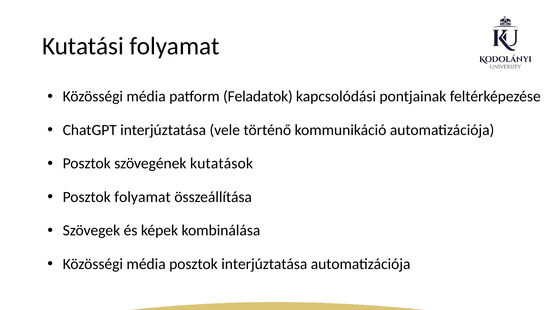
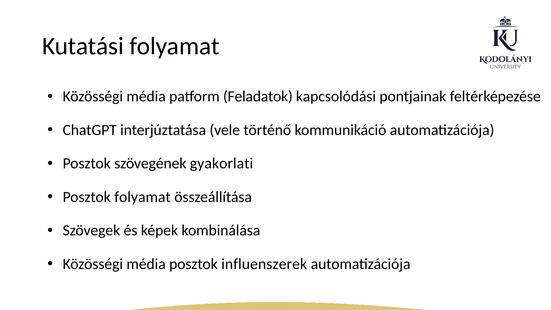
kutatások: kutatások -> gyakorlati
posztok interjúztatása: interjúztatása -> influenszerek
